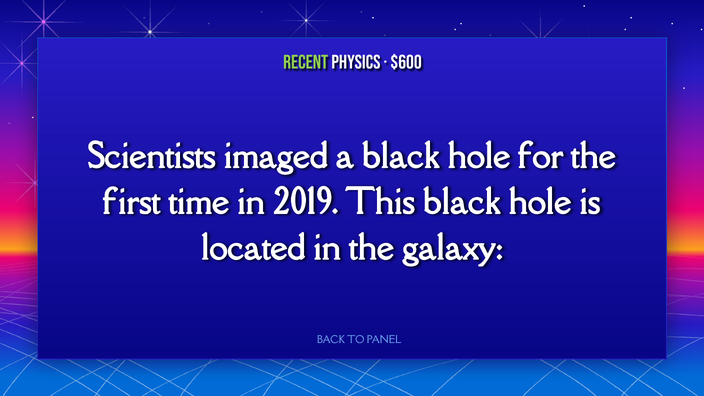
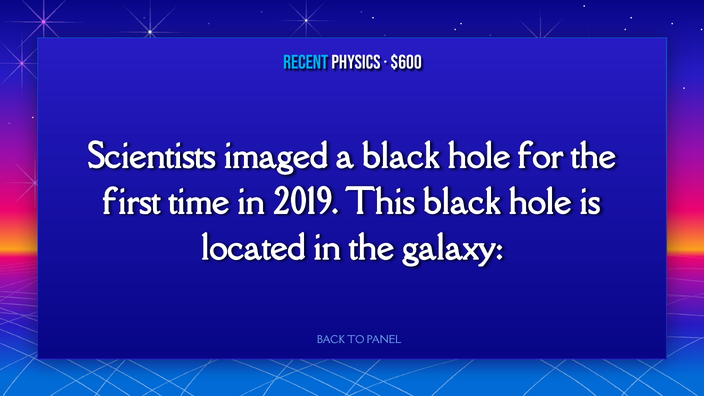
Recent colour: light green -> light blue
